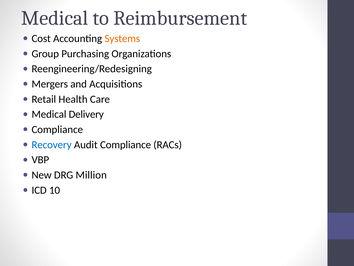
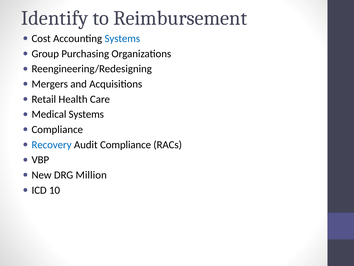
Medical at (55, 18): Medical -> Identify
Systems at (122, 39) colour: orange -> blue
Medical Delivery: Delivery -> Systems
